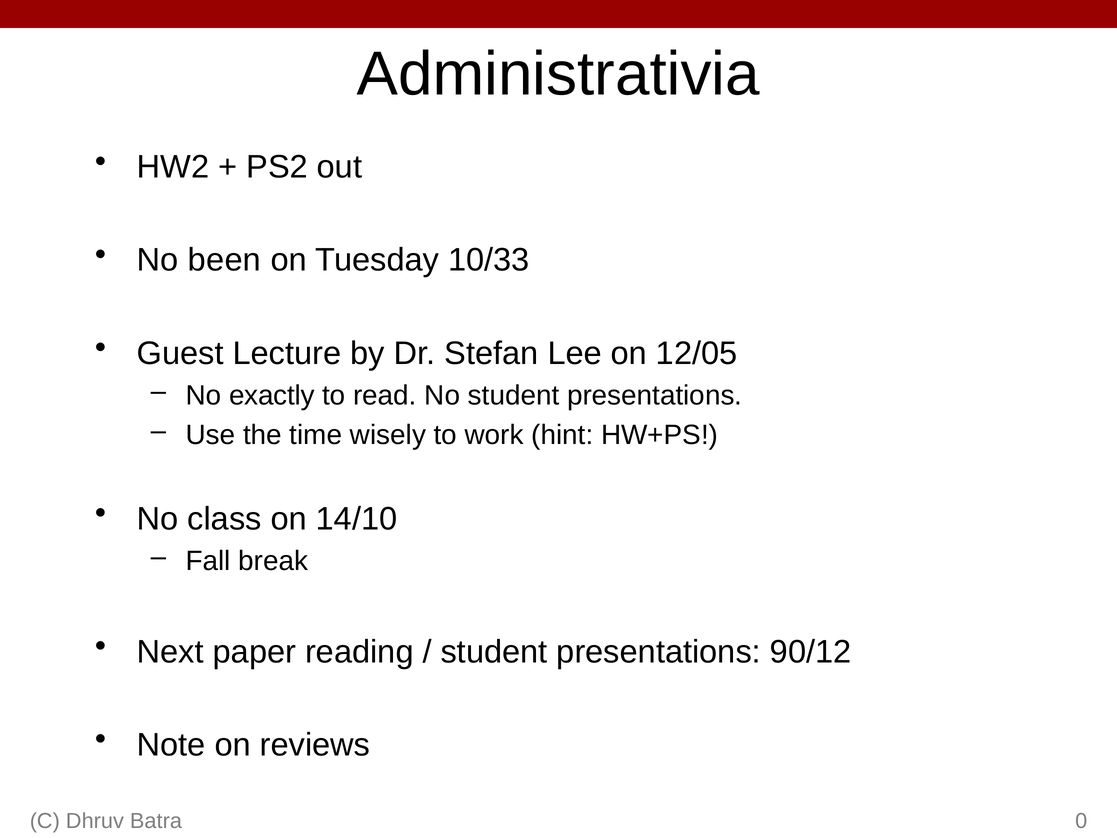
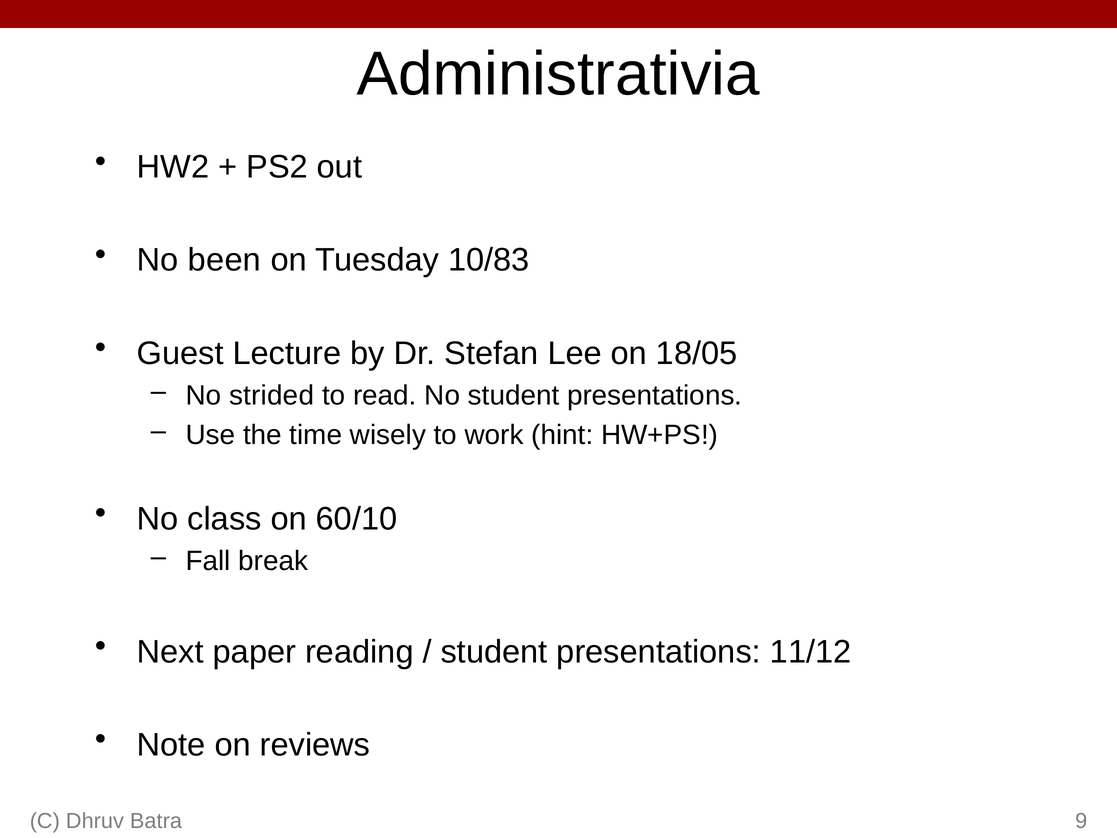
10/33: 10/33 -> 10/83
12/05: 12/05 -> 18/05
exactly: exactly -> strided
14/10: 14/10 -> 60/10
90/12: 90/12 -> 11/12
0: 0 -> 9
